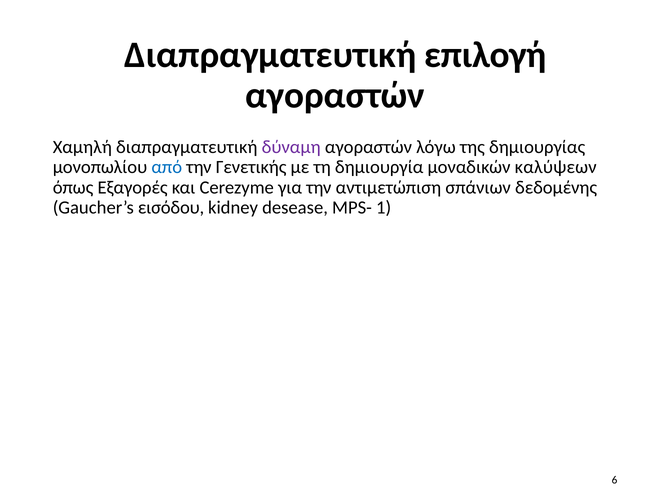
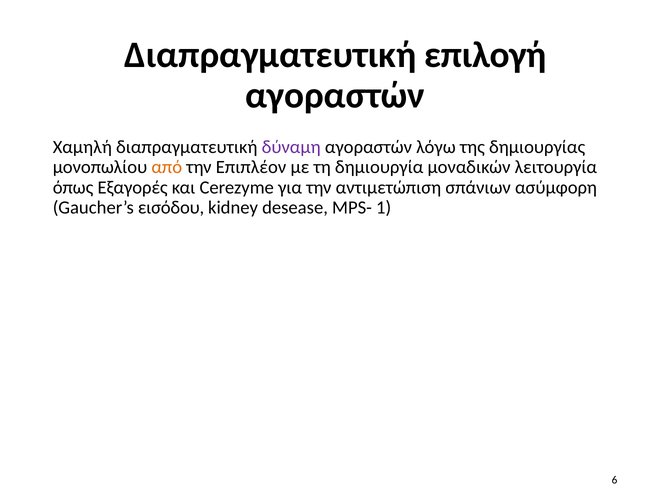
από colour: blue -> orange
Γενετικής: Γενετικής -> Επιπλέον
καλύψεων: καλύψεων -> λειτουργία
δεδομένης: δεδομένης -> ασύμφορη
